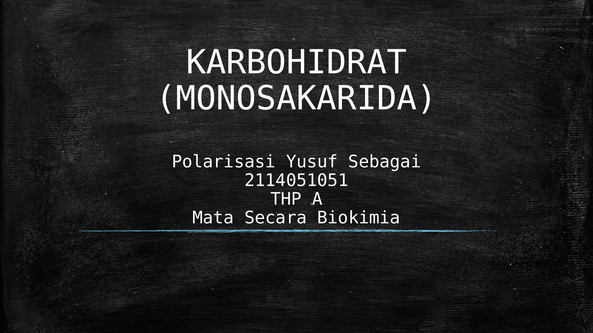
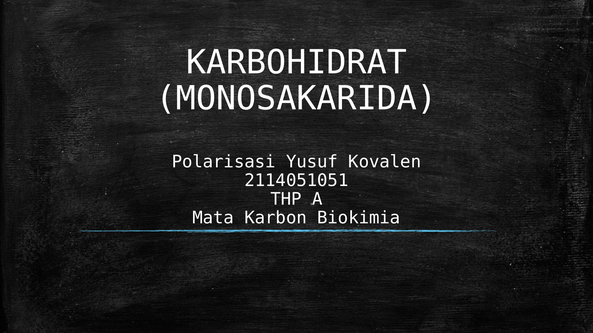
Sebagai: Sebagai -> Kovalen
Secara: Secara -> Karbon
